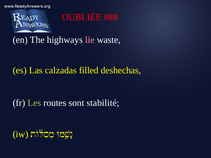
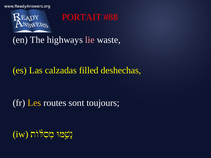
OUBLIÉE: OUBLIÉE -> PORTAIT
Les colour: light green -> yellow
stabilité: stabilité -> toujours
